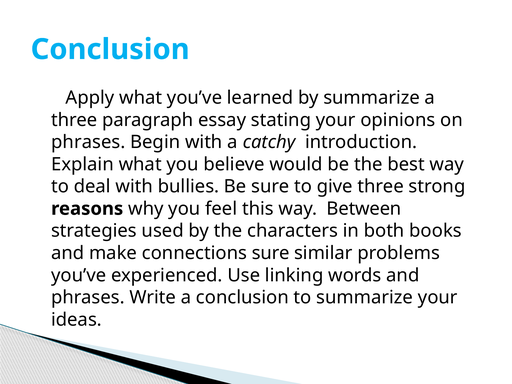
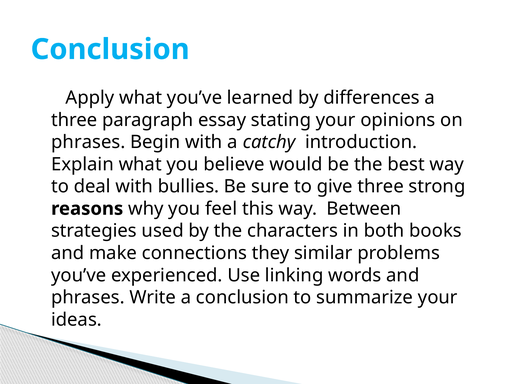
by summarize: summarize -> differences
connections sure: sure -> they
